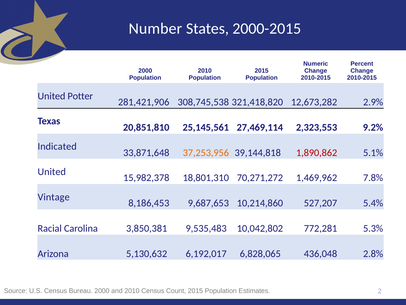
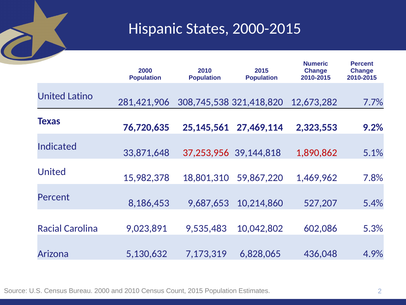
Number: Number -> Hispanic
Potter: Potter -> Latino
2.9%: 2.9% -> 7.7%
20,851,810: 20,851,810 -> 76,720,635
37,253,956 colour: orange -> red
70,271,272: 70,271,272 -> 59,867,220
Vintage at (54, 197): Vintage -> Percent
3,850,381: 3,850,381 -> 9,023,891
772,281: 772,281 -> 602,086
6,192,017: 6,192,017 -> 7,173,319
2.8%: 2.8% -> 4.9%
